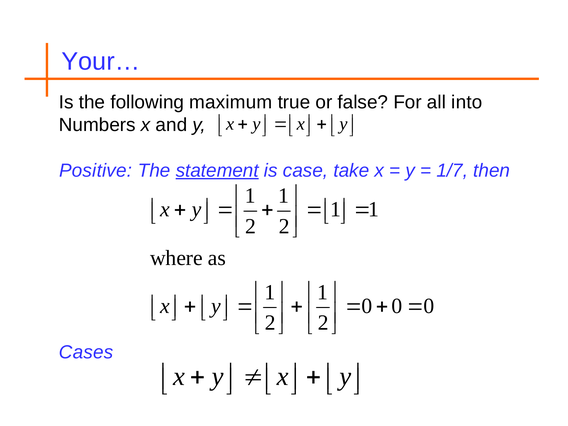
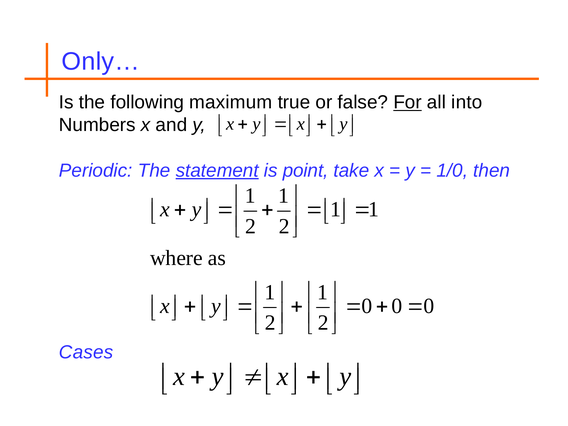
Your…: Your… -> Only…
For underline: none -> present
Positive: Positive -> Periodic
case: case -> point
1/7: 1/7 -> 1/0
